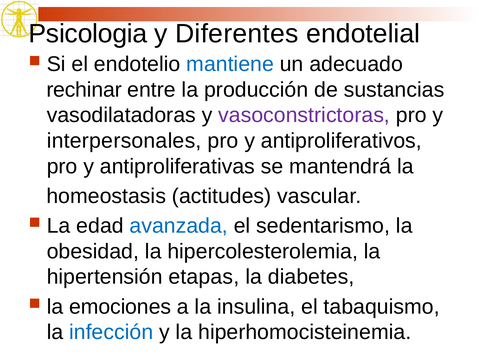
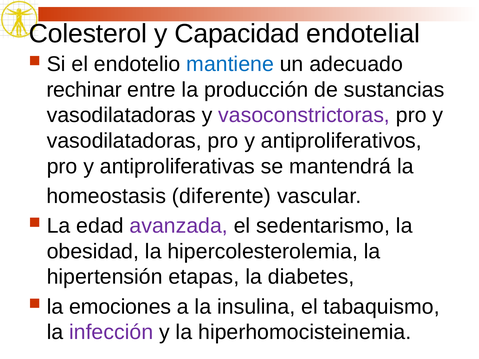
Psicologia: Psicologia -> Colesterol
Diferentes: Diferentes -> Capacidad
interpersonales at (124, 141): interpersonales -> vasodilatadoras
actitudes: actitudes -> diferente
avanzada colour: blue -> purple
infección colour: blue -> purple
